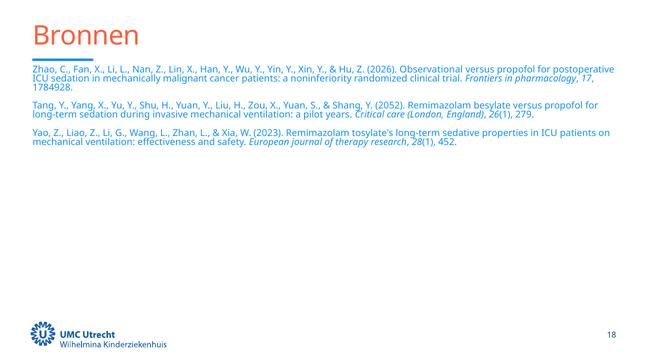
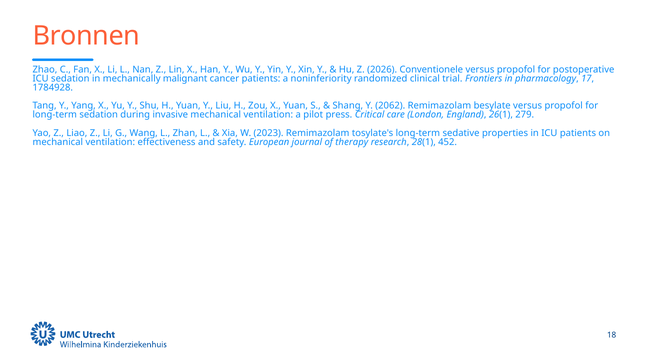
Observational: Observational -> Conventionele
2052: 2052 -> 2062
years: years -> press
